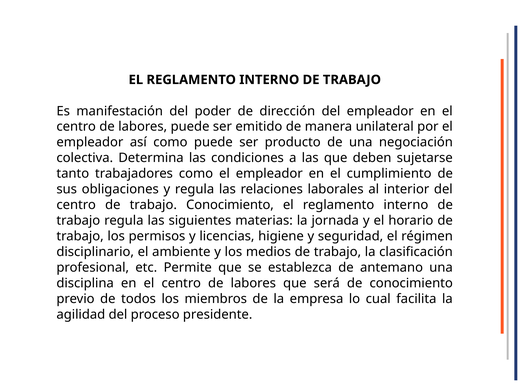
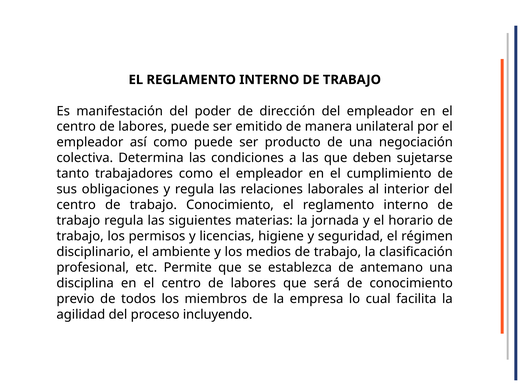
presidente: presidente -> incluyendo
